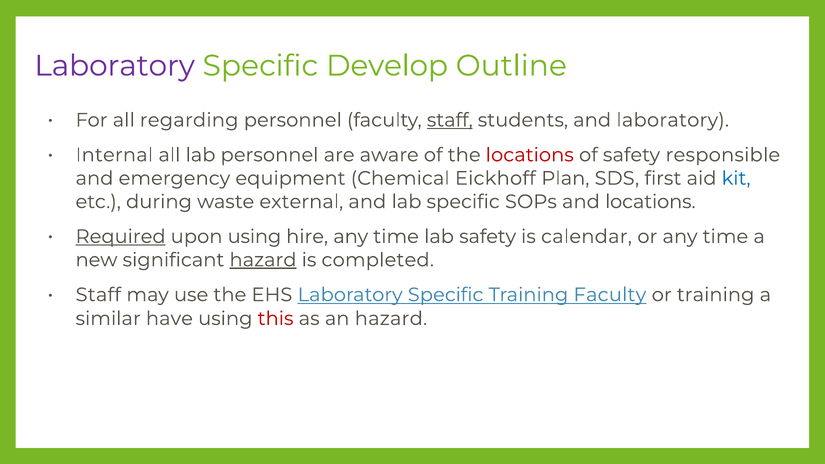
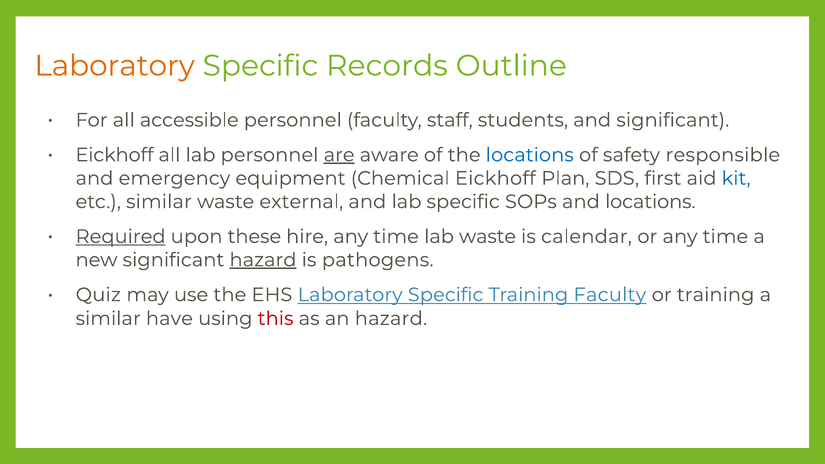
Laboratory at (115, 66) colour: purple -> orange
Develop: Develop -> Records
regarding: regarding -> accessible
staff at (450, 120) underline: present -> none
and laboratory: laboratory -> significant
Internal at (114, 155): Internal -> Eickhoff
are underline: none -> present
locations at (530, 155) colour: red -> blue
etc during: during -> similar
upon using: using -> these
lab safety: safety -> waste
completed: completed -> pathogens
Staff at (98, 295): Staff -> Quiz
